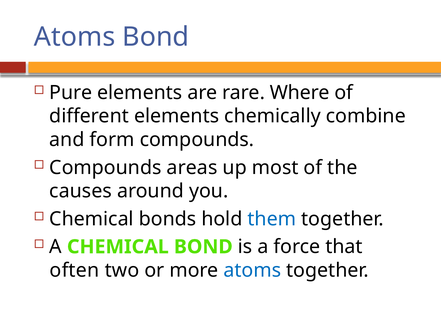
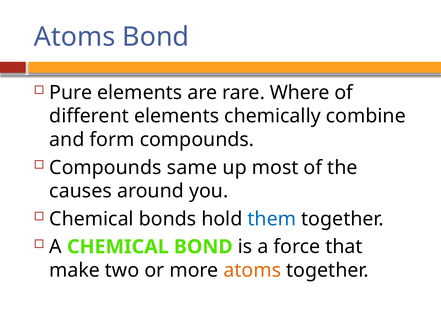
areas: areas -> same
often: often -> make
atoms at (252, 270) colour: blue -> orange
